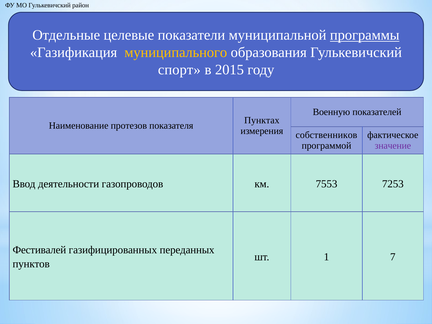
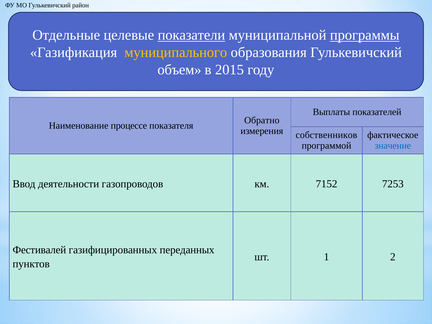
показатели underline: none -> present
спорт: спорт -> объем
Военную: Военную -> Выплаты
Пунктах: Пунктах -> Обратно
протезов: протезов -> процессе
значение colour: purple -> blue
7553: 7553 -> 7152
7: 7 -> 2
